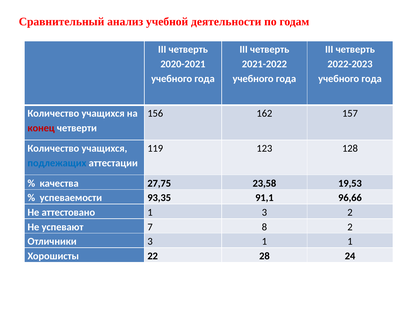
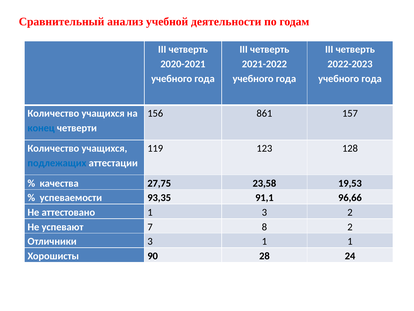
162: 162 -> 861
конец colour: red -> blue
22: 22 -> 90
